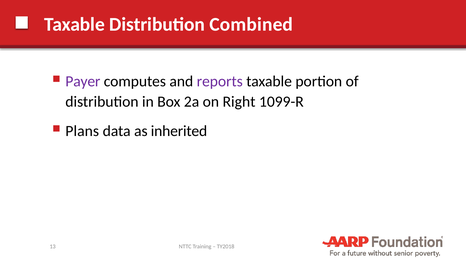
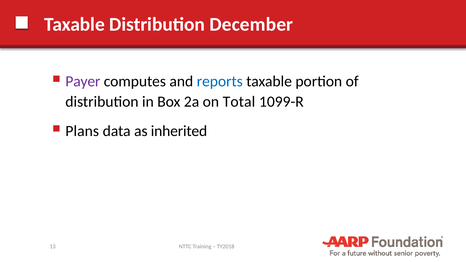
Combined: Combined -> December
reports colour: purple -> blue
Right: Right -> Total
